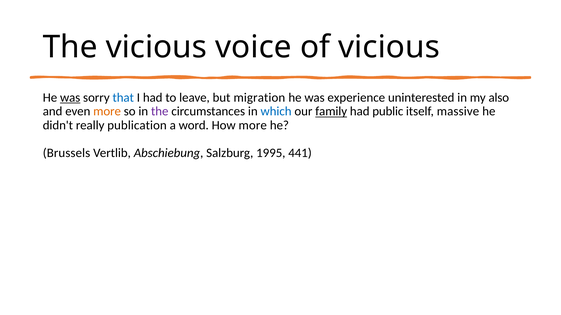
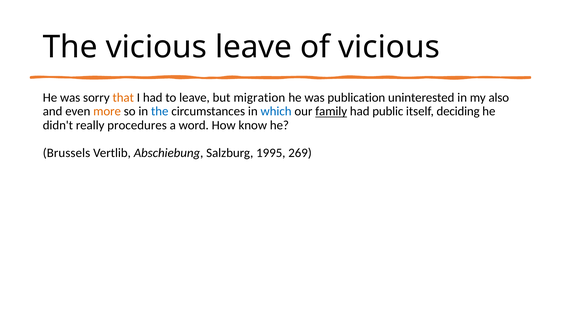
vicious voice: voice -> leave
was at (70, 98) underline: present -> none
that colour: blue -> orange
experience: experience -> publication
the at (160, 112) colour: purple -> blue
massive: massive -> deciding
publication: publication -> procedures
How more: more -> know
441: 441 -> 269
